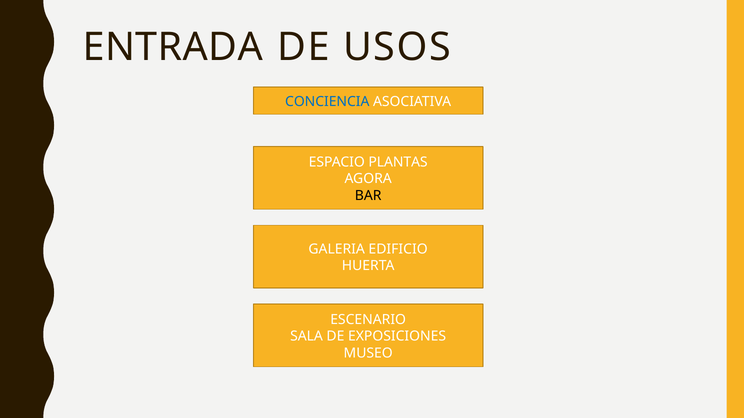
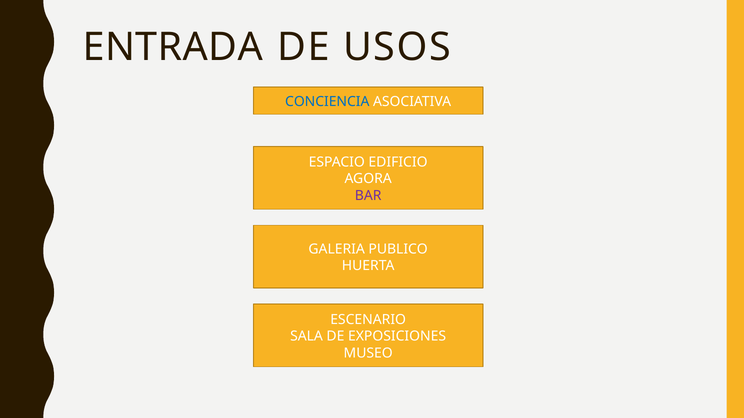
PLANTAS: PLANTAS -> EDIFICIO
BAR colour: black -> purple
EDIFICIO: EDIFICIO -> PUBLICO
